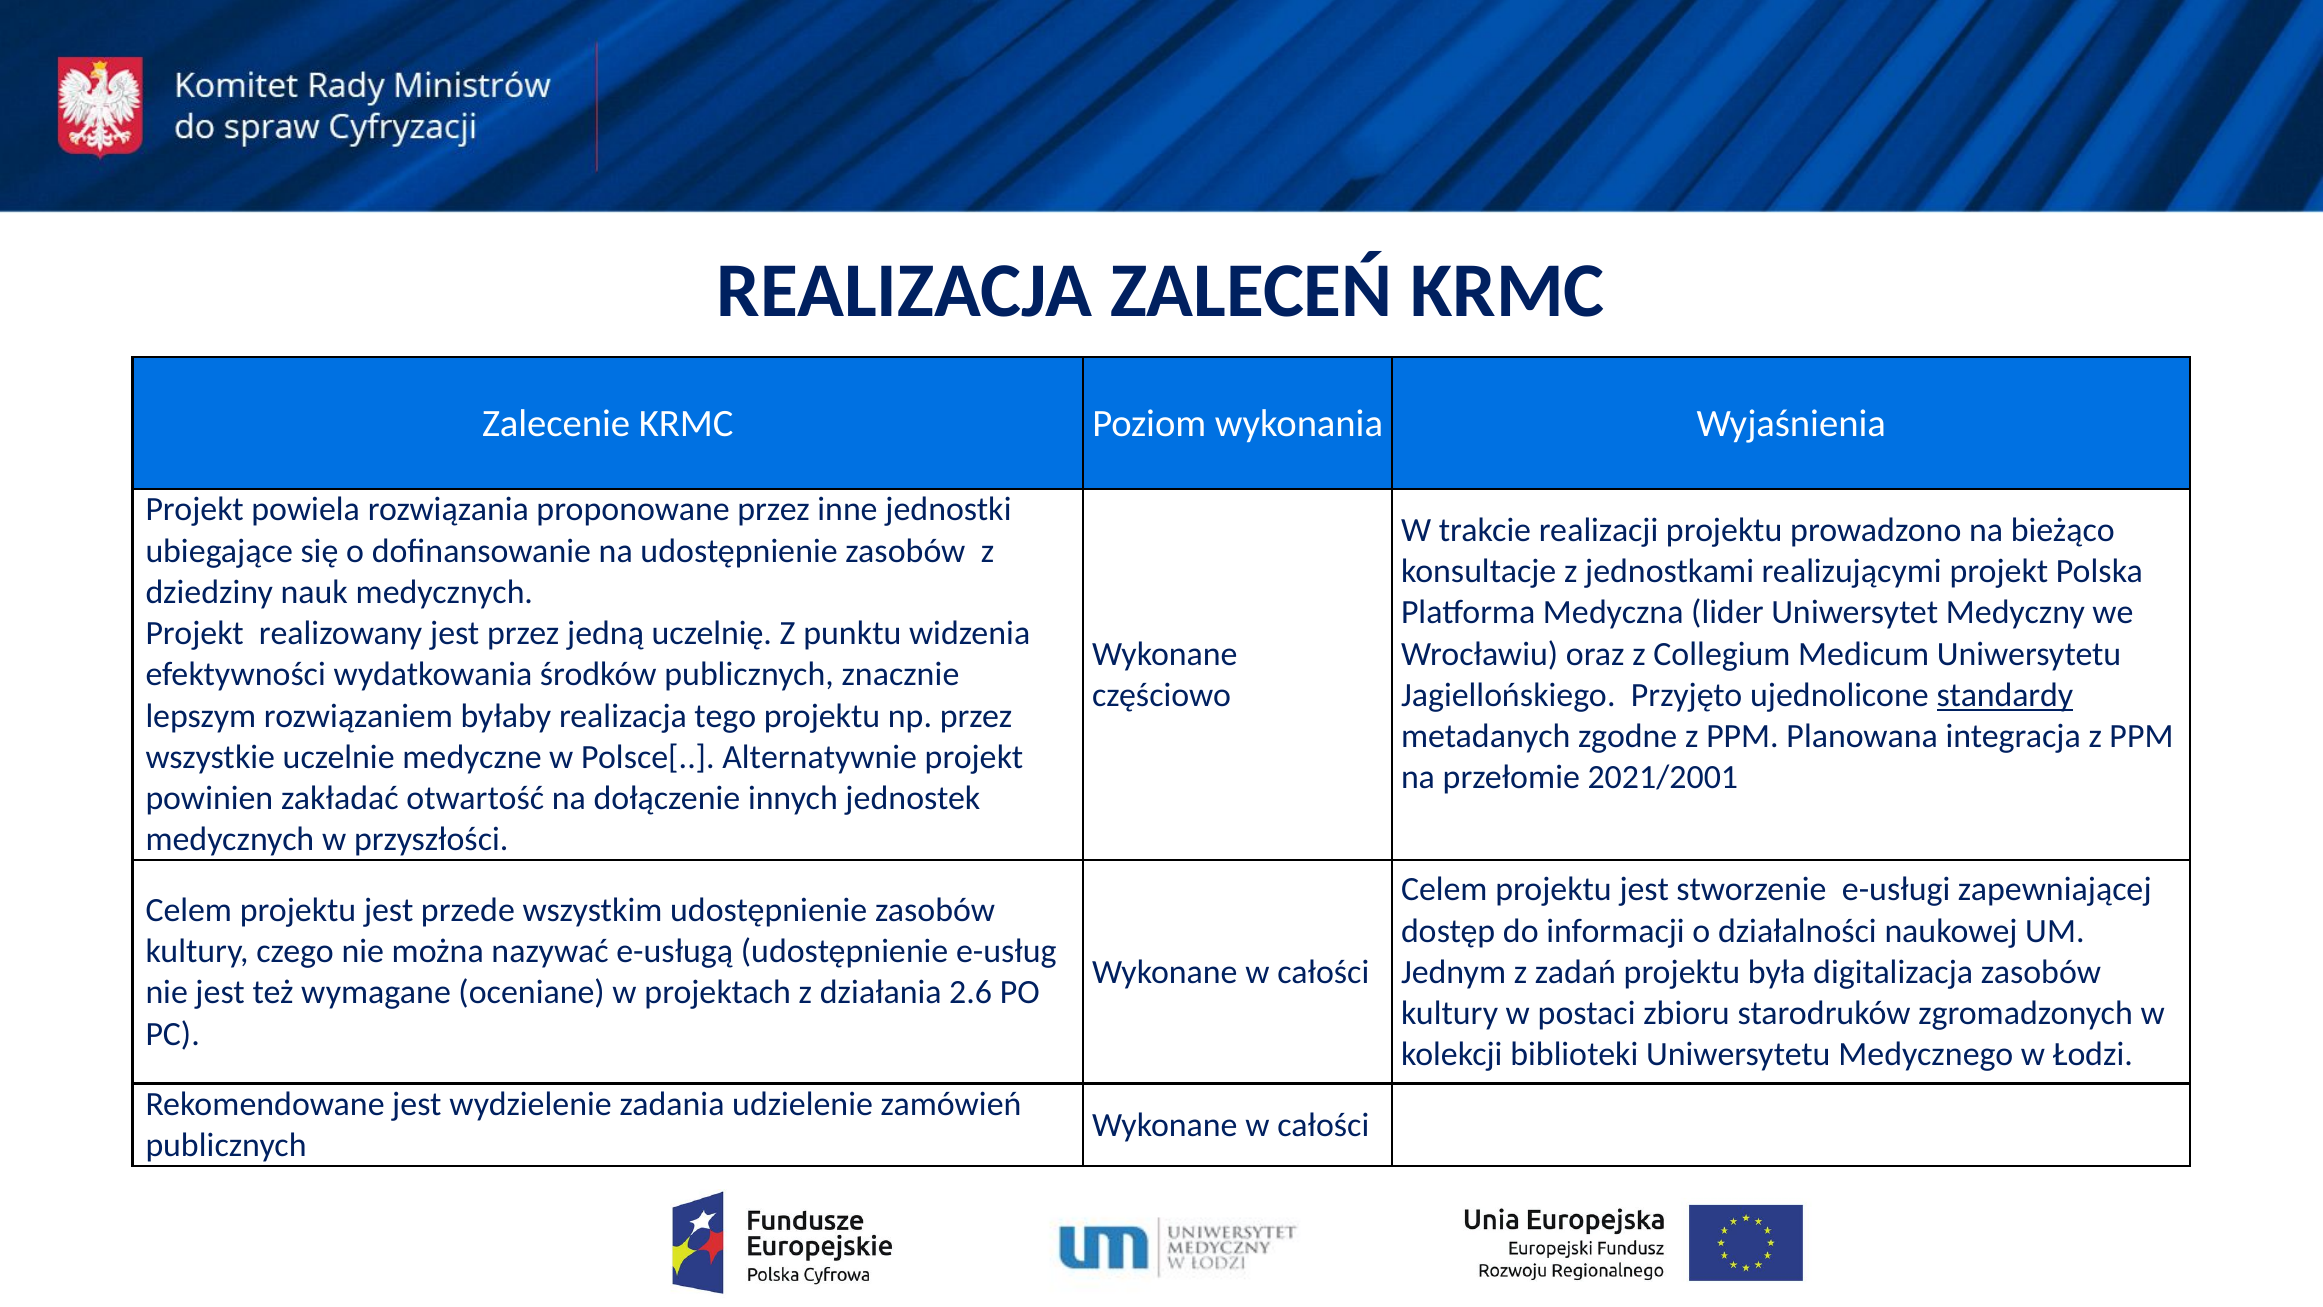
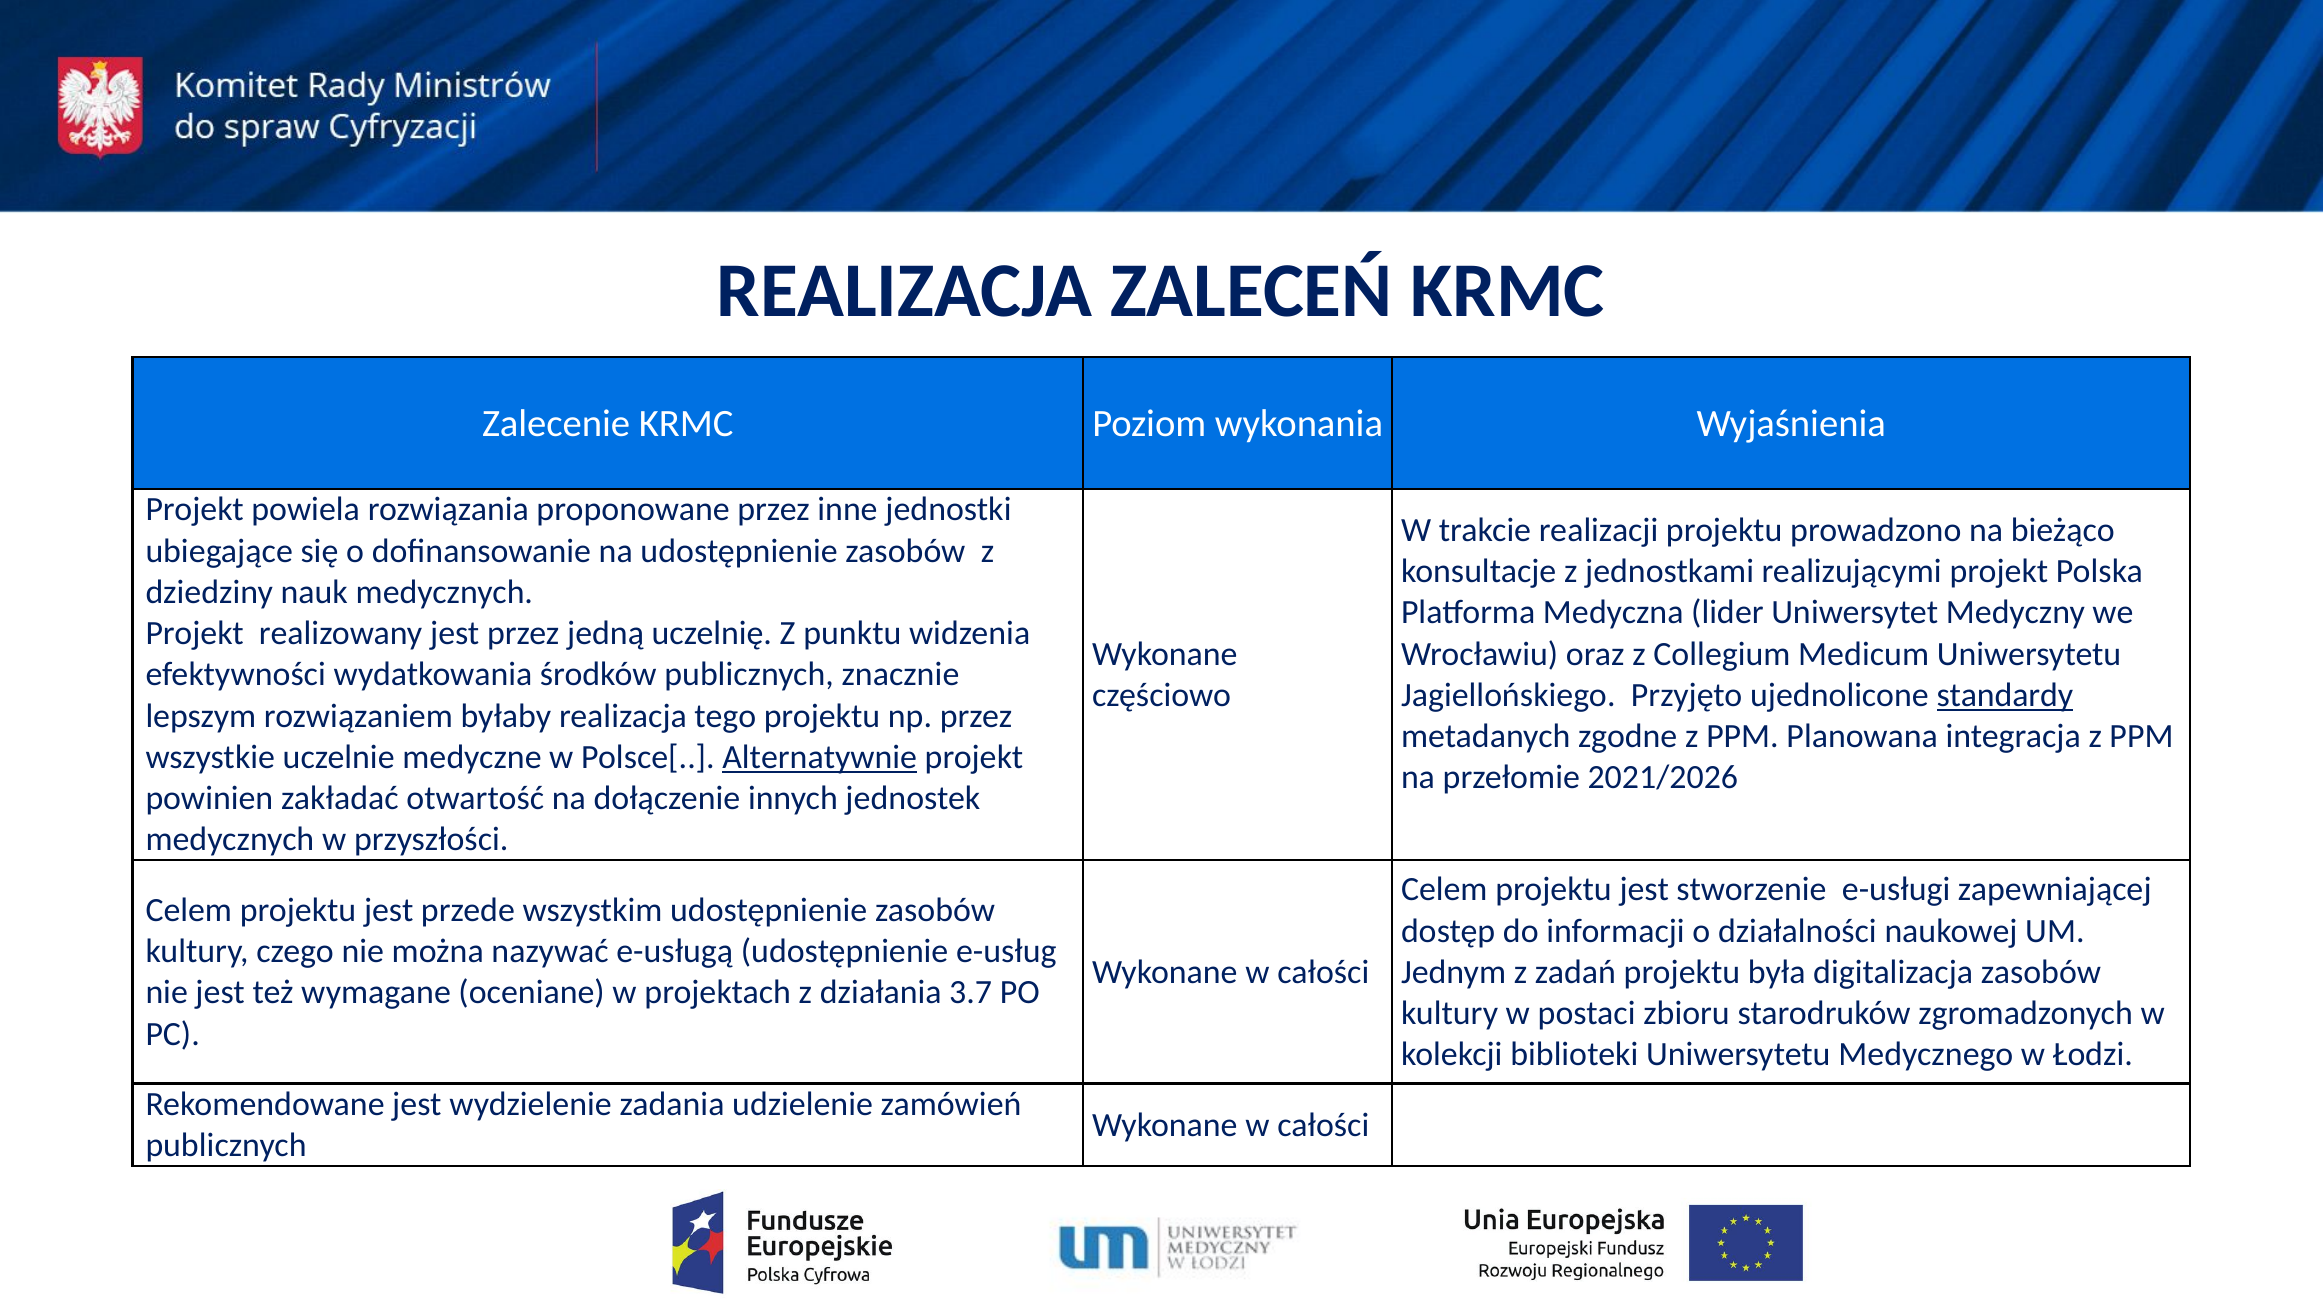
Alternatywnie underline: none -> present
2021/2001: 2021/2001 -> 2021/2026
2.6: 2.6 -> 3.7
